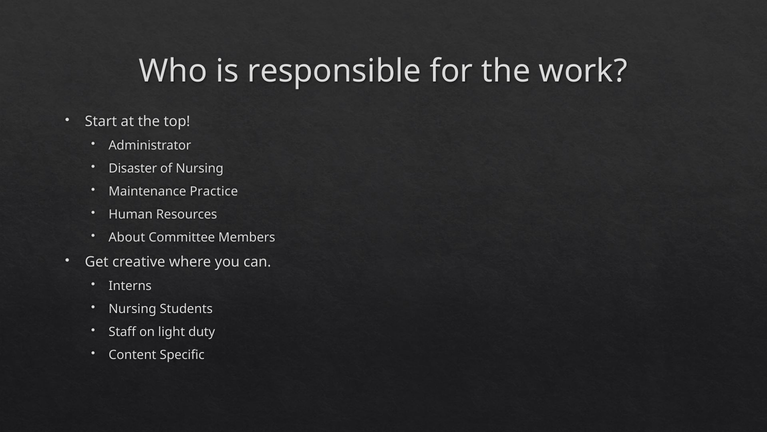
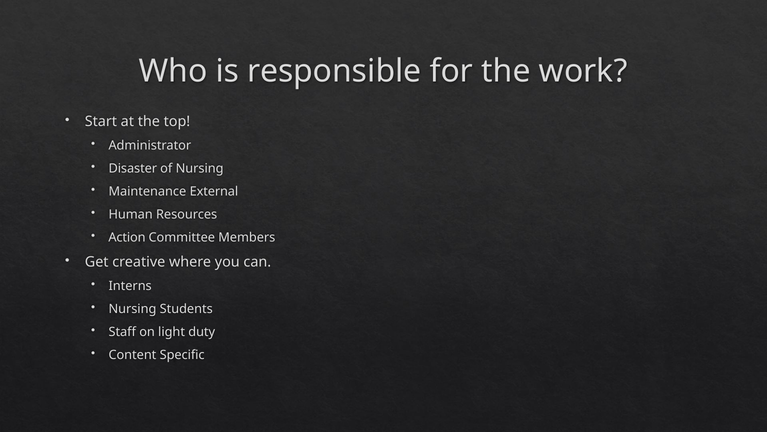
Practice: Practice -> External
About: About -> Action
